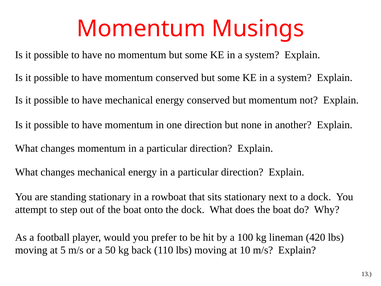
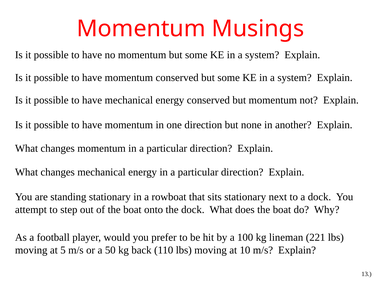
420: 420 -> 221
